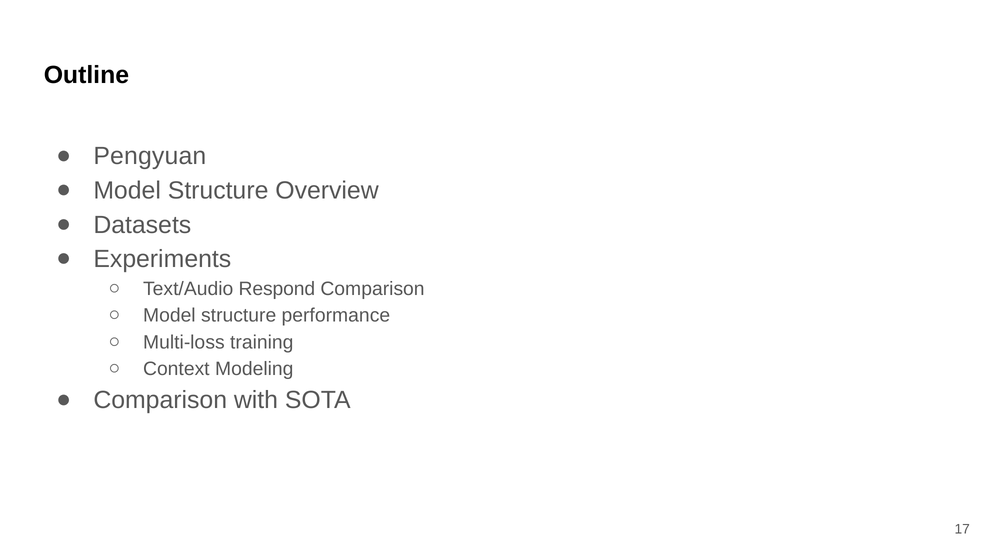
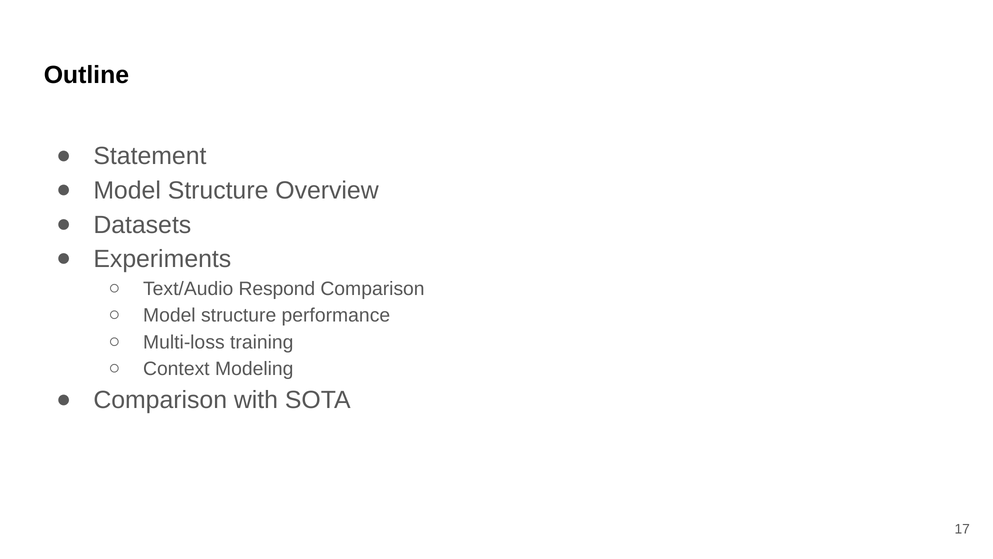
Pengyuan: Pengyuan -> Statement
